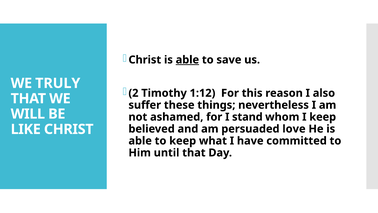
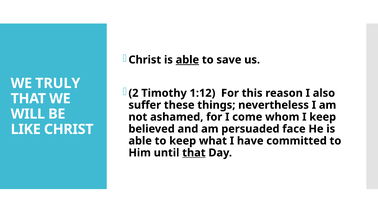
stand: stand -> come
love: love -> face
that at (194, 152) underline: none -> present
